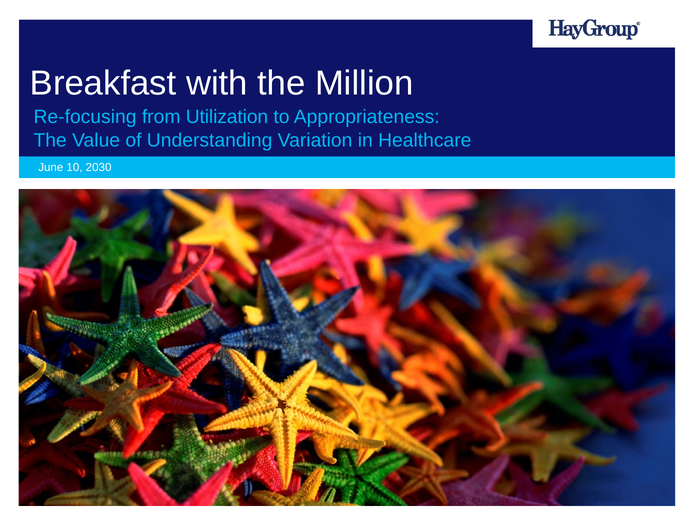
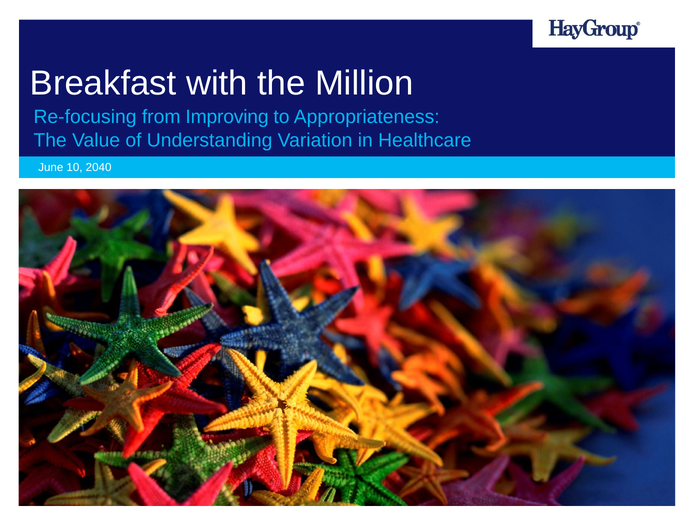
Utilization: Utilization -> Improving
2030: 2030 -> 2040
